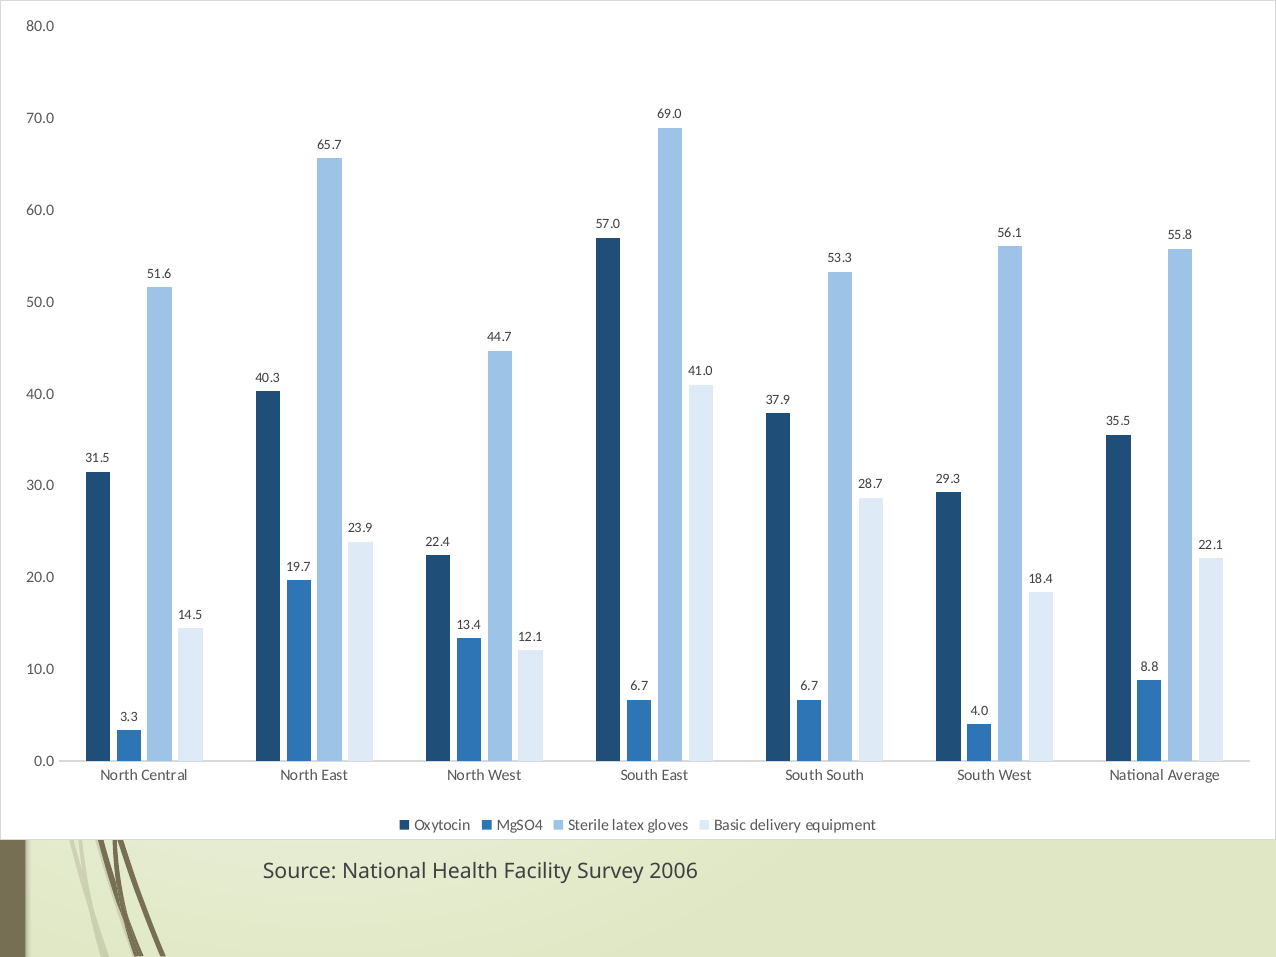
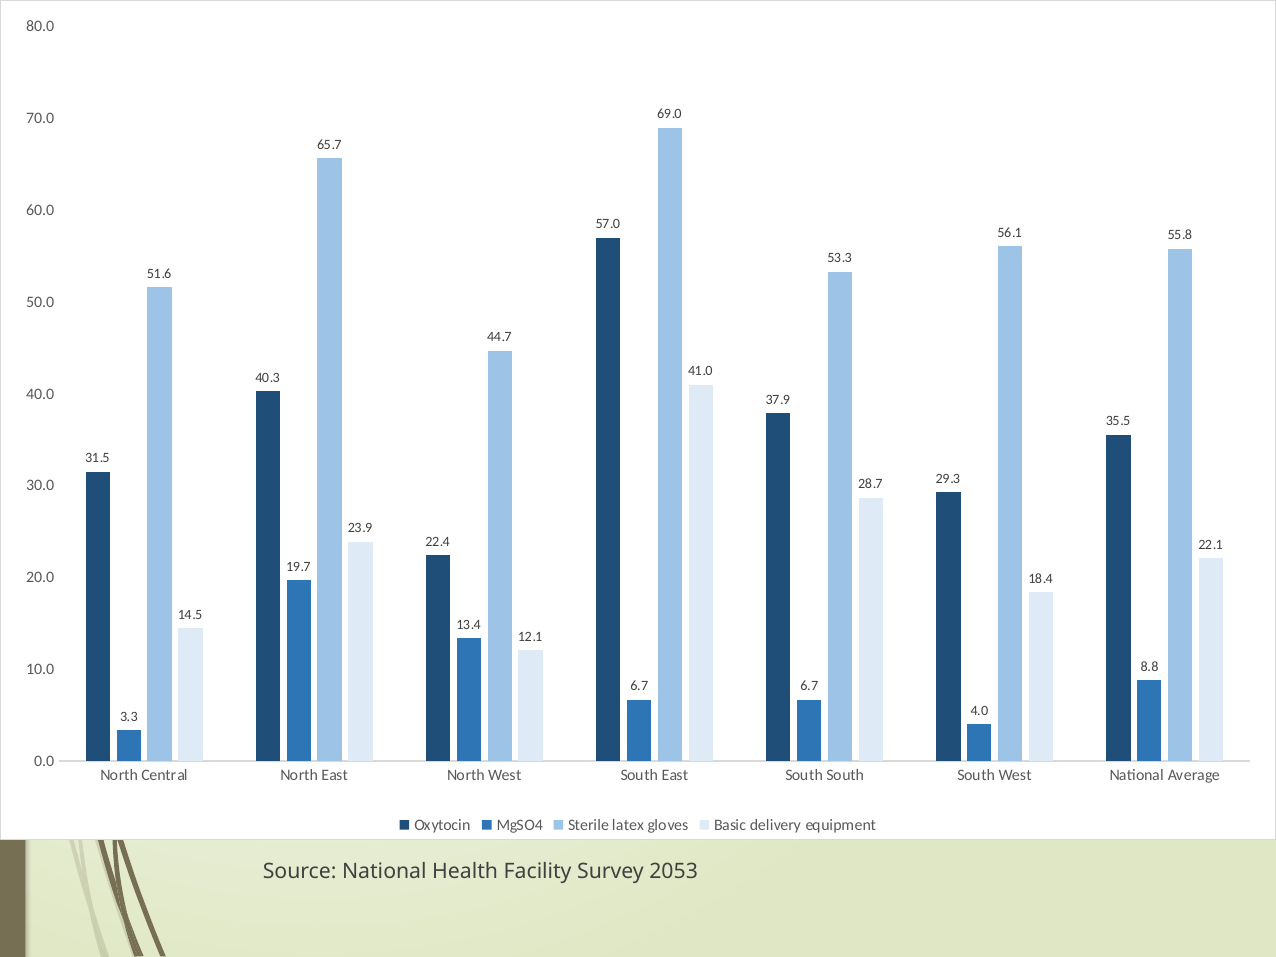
2006: 2006 -> 2053
